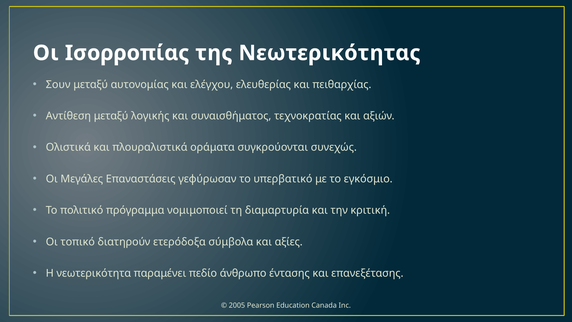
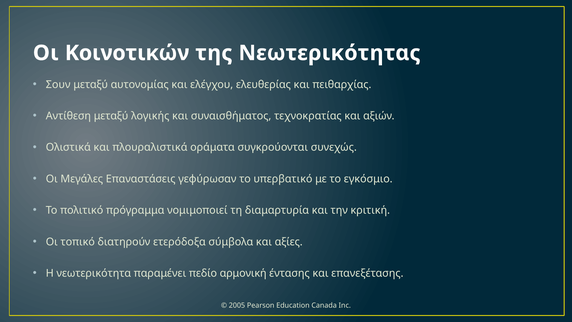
Ισορροπίας: Ισορροπίας -> Κοινοτικών
άνθρωπο: άνθρωπο -> αρμονική
